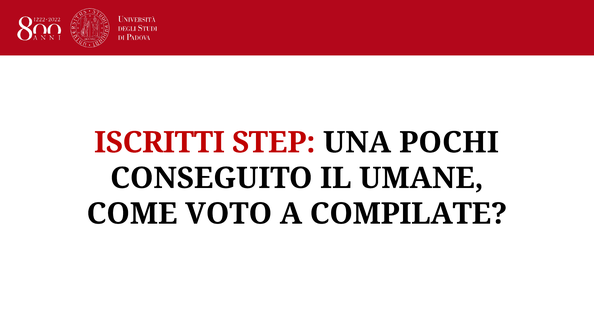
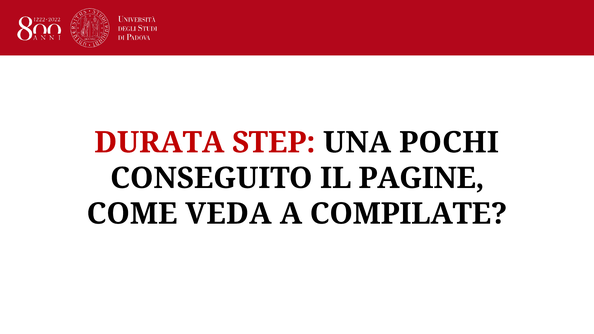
ISCRITTI: ISCRITTI -> DURATA
UMANE: UMANE -> PAGINE
VOTO: VOTO -> VEDA
